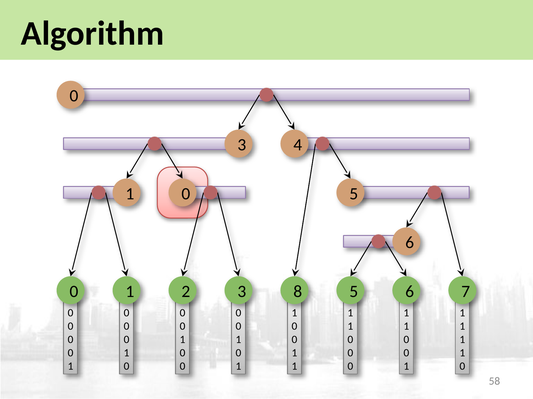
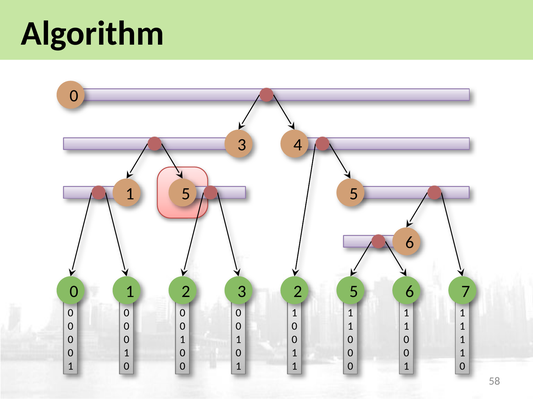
0 at (186, 194): 0 -> 5
3 8: 8 -> 2
